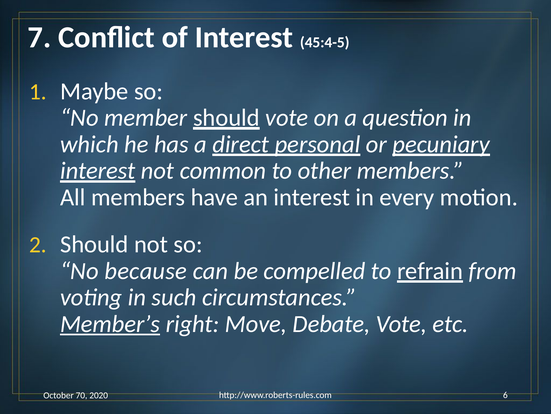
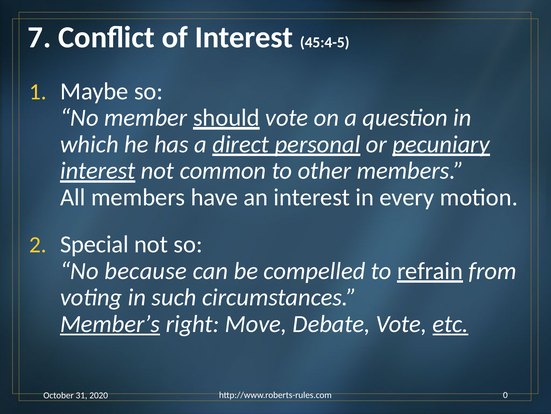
Should at (94, 244): Should -> Special
etc underline: none -> present
6: 6 -> 0
70: 70 -> 31
